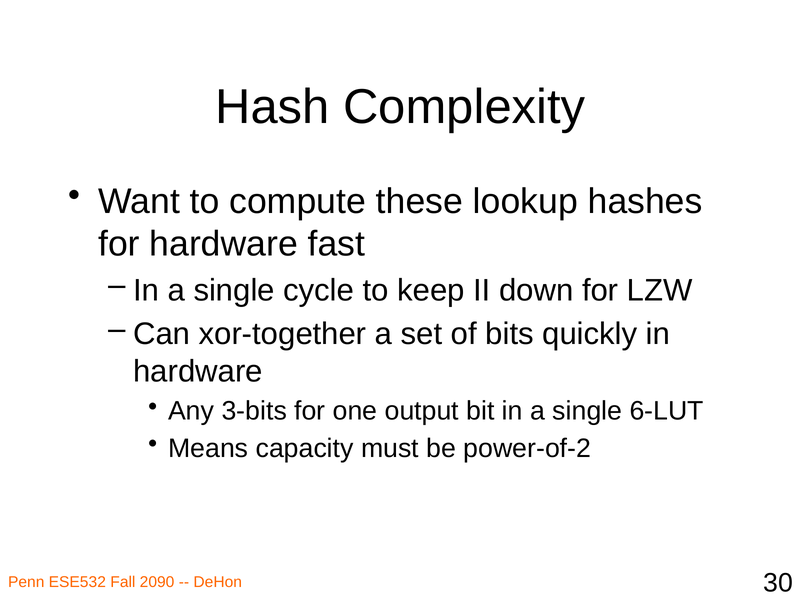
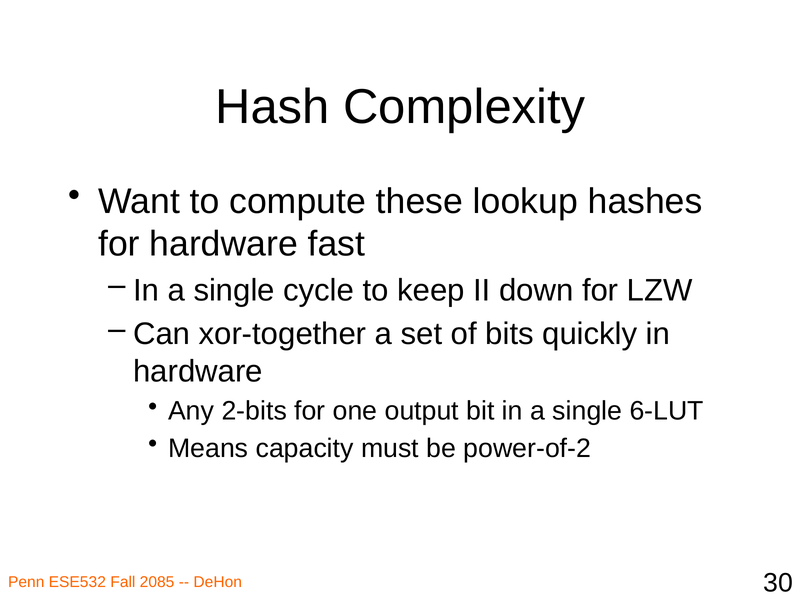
3-bits: 3-bits -> 2-bits
2090: 2090 -> 2085
